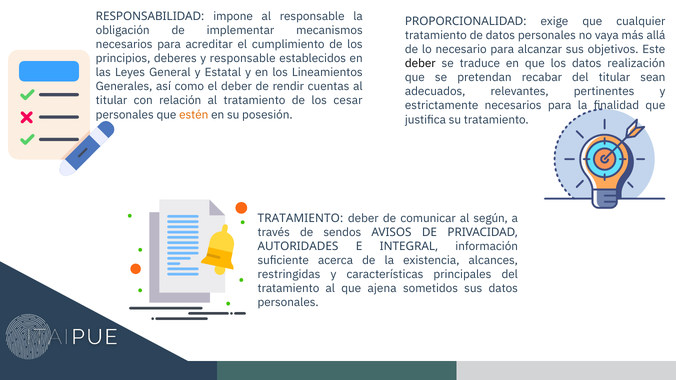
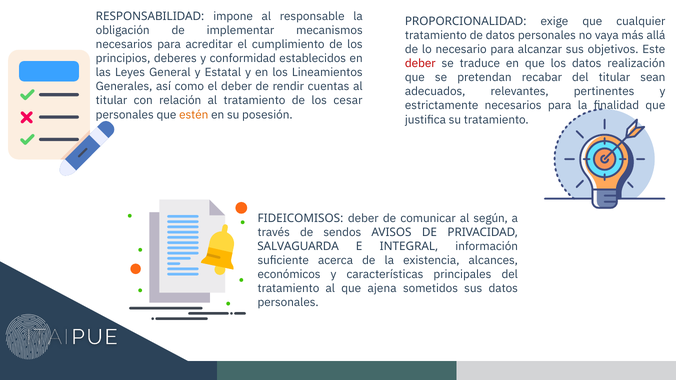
y responsable: responsable -> conformidad
deber at (420, 63) colour: black -> red
TRATAMIENTO at (300, 218): TRATAMIENTO -> FIDEICOMISOS
AUTORIDADES: AUTORIDADES -> SALVAGUARDA
restringidas: restringidas -> económicos
